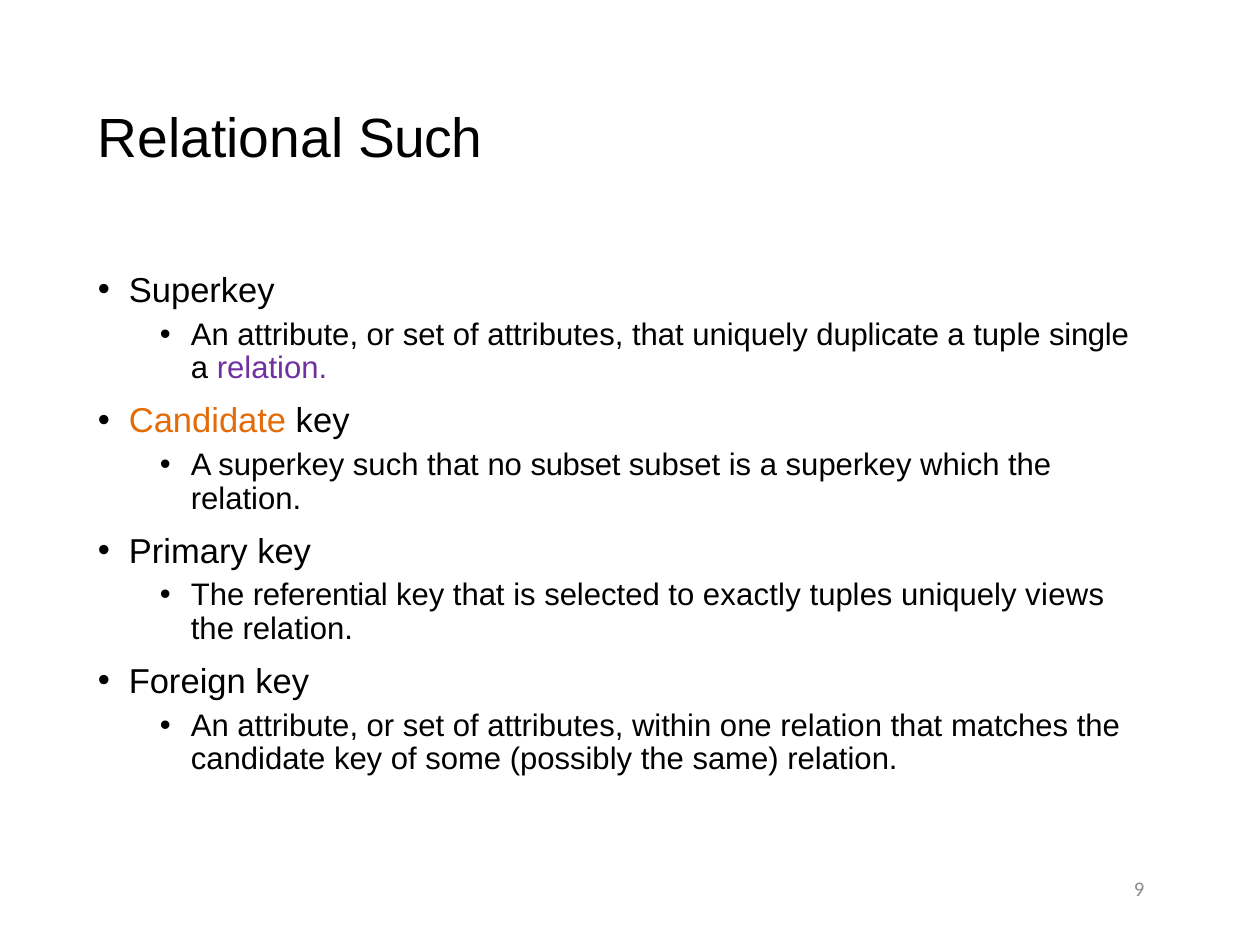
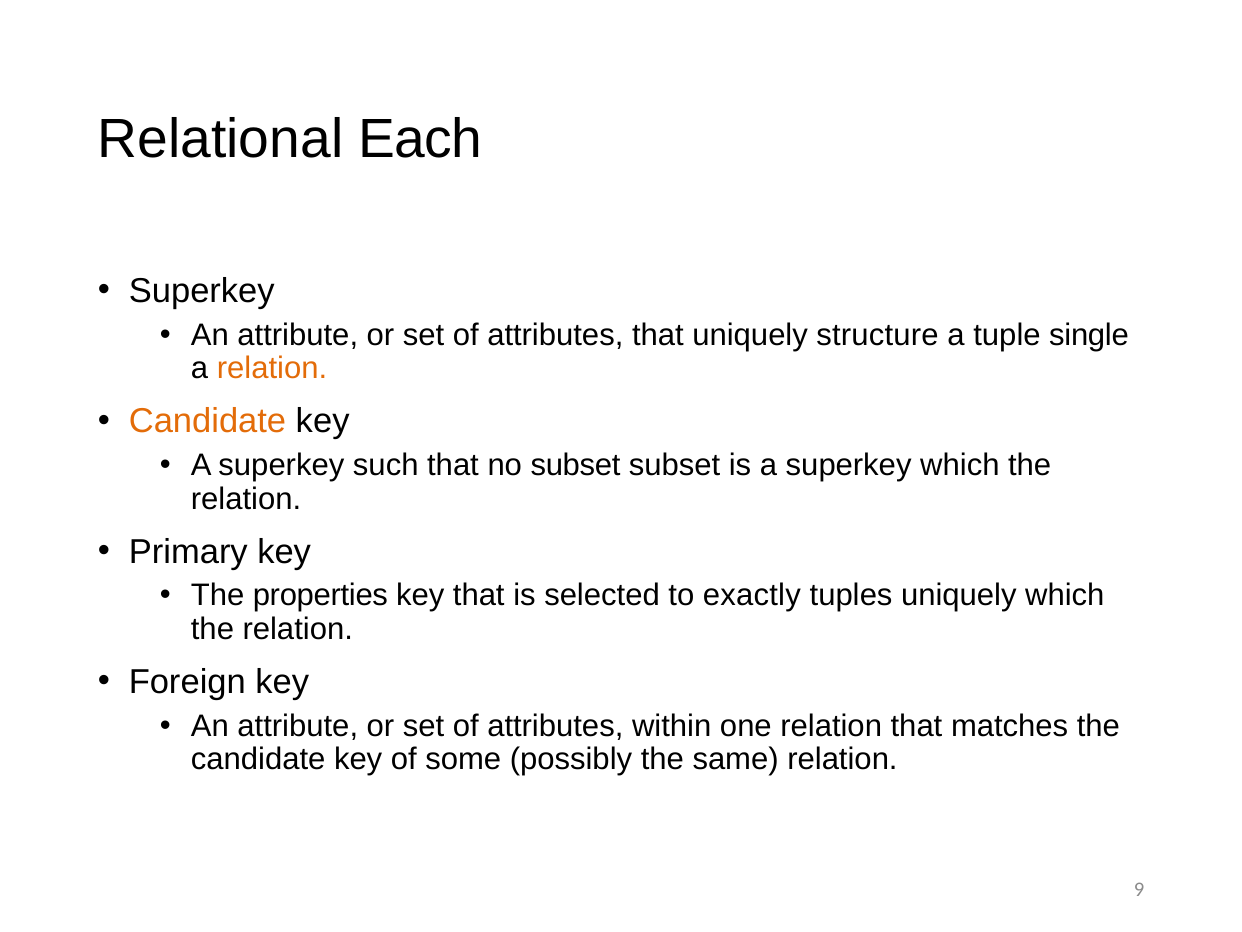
Relational Such: Such -> Each
duplicate: duplicate -> structure
relation at (272, 368) colour: purple -> orange
referential: referential -> properties
uniquely views: views -> which
